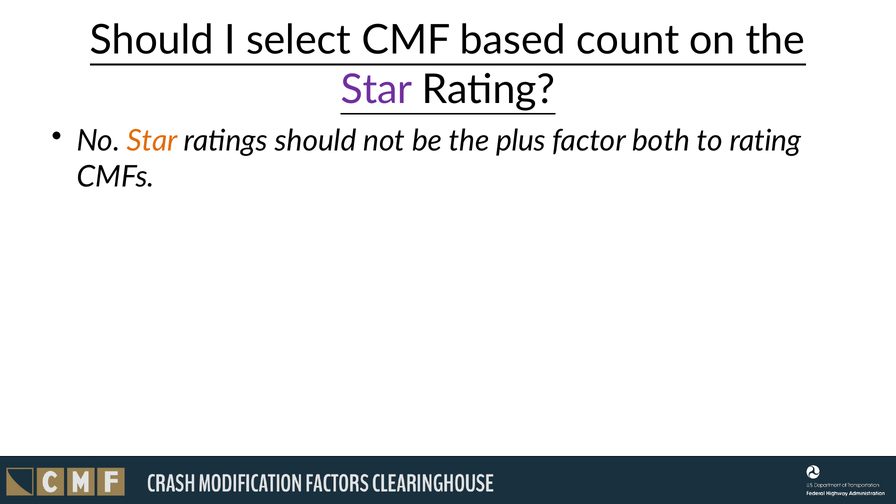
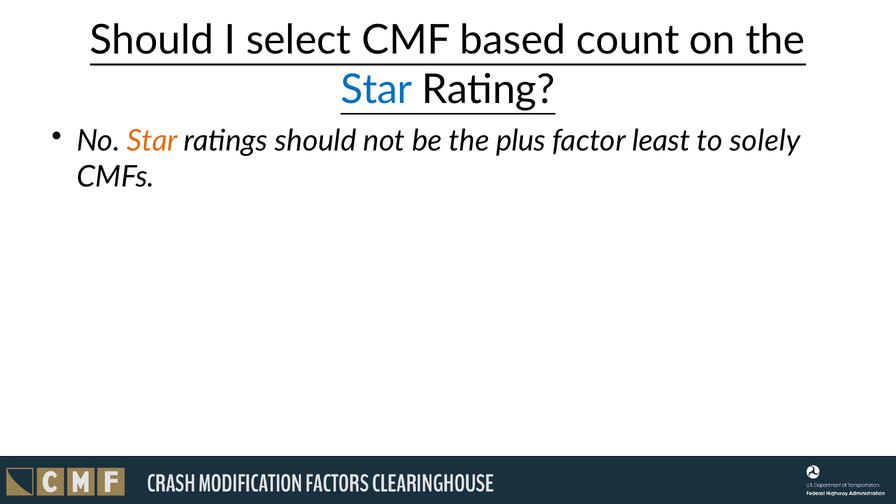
Star at (376, 90) colour: purple -> blue
both: both -> least
to rating: rating -> solely
